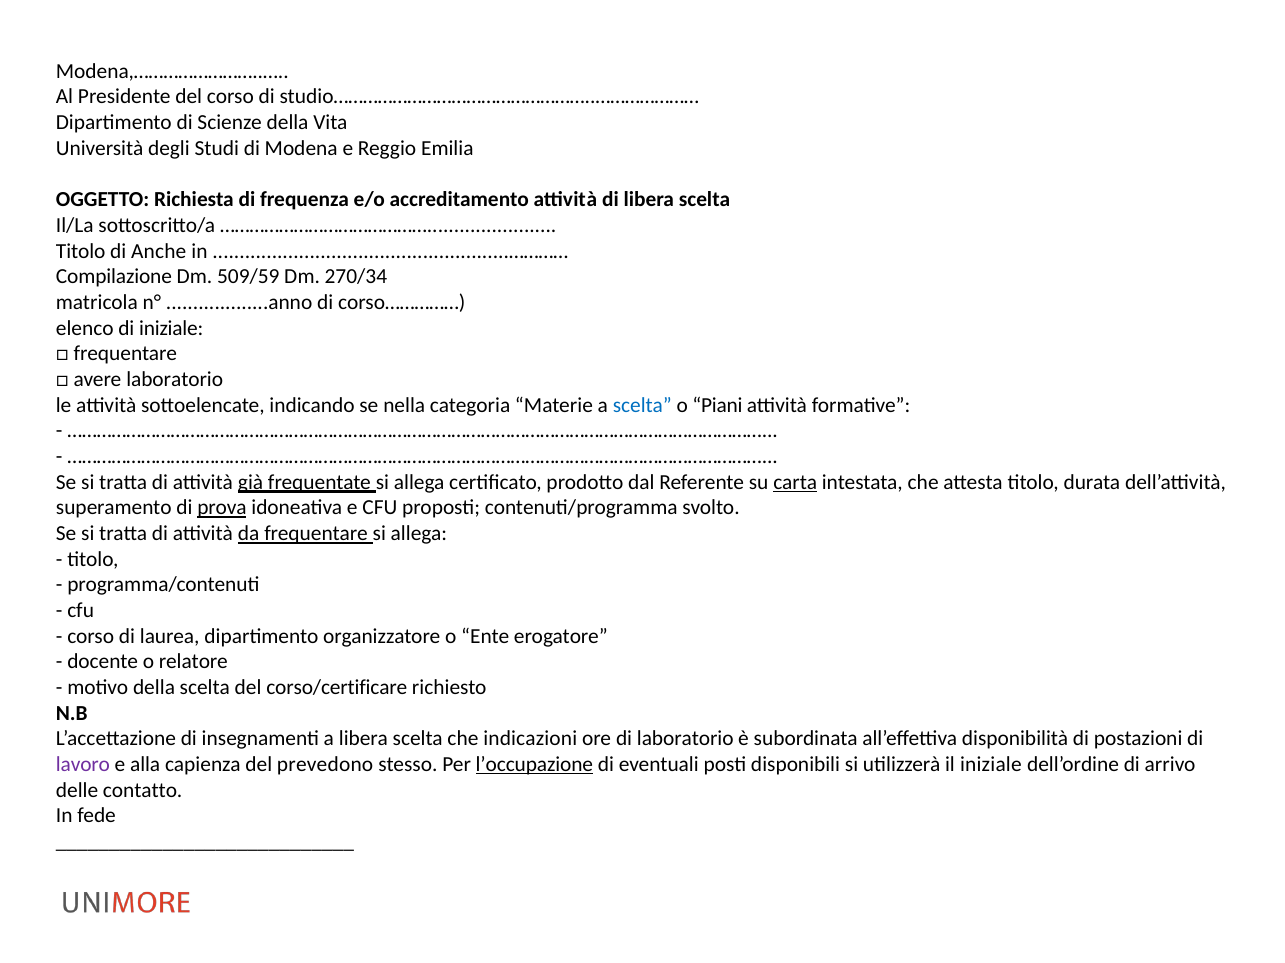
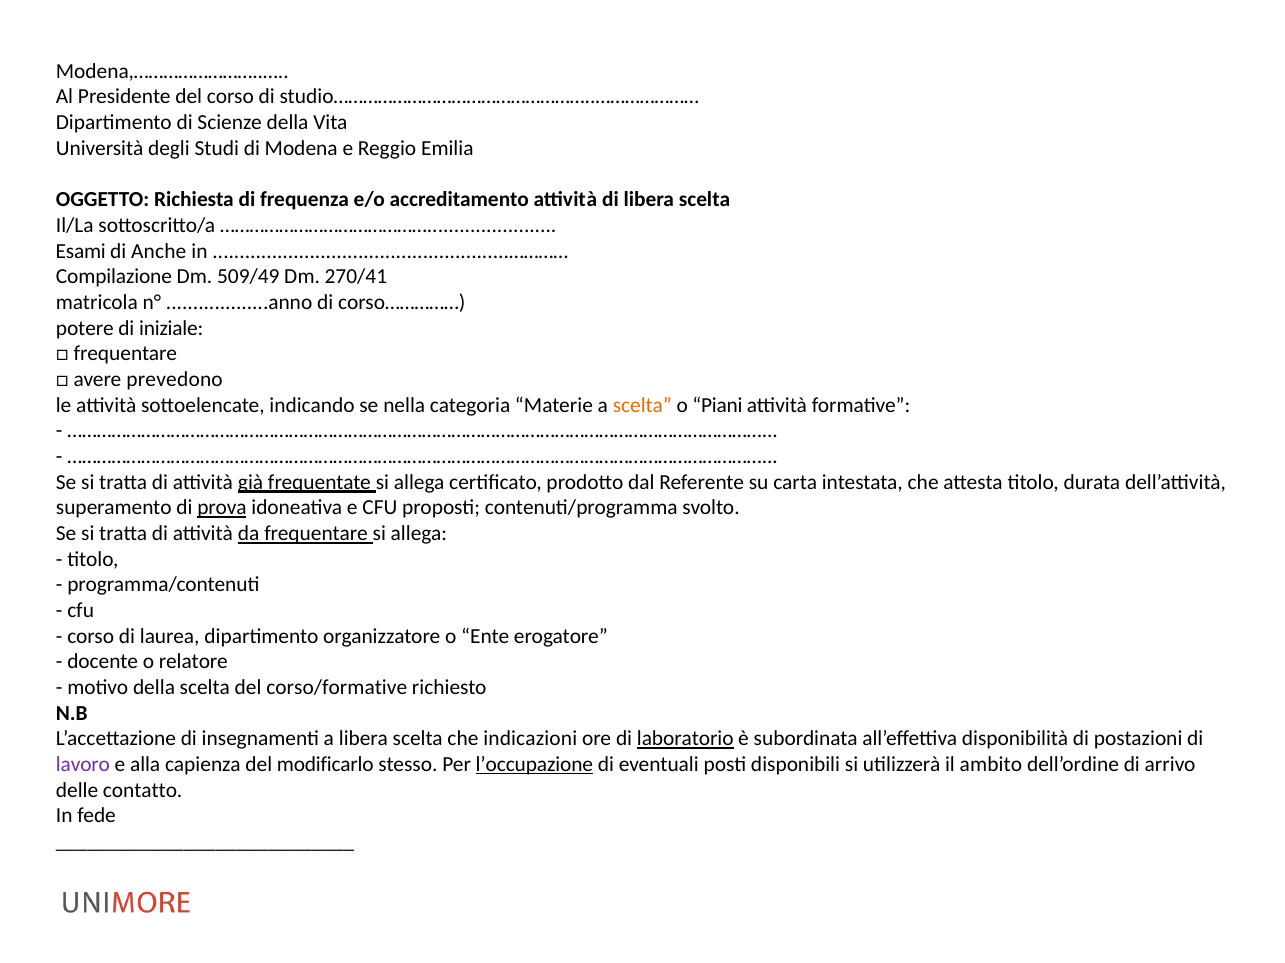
Titolo at (81, 251): Titolo -> Esami
509/59: 509/59 -> 509/49
270/34: 270/34 -> 270/41
elenco: elenco -> potere
avere laboratorio: laboratorio -> prevedono
scelta at (642, 405) colour: blue -> orange
carta underline: present -> none
corso/certificare: corso/certificare -> corso/formative
laboratorio at (685, 739) underline: none -> present
prevedono: prevedono -> modificarlo
il iniziale: iniziale -> ambito
